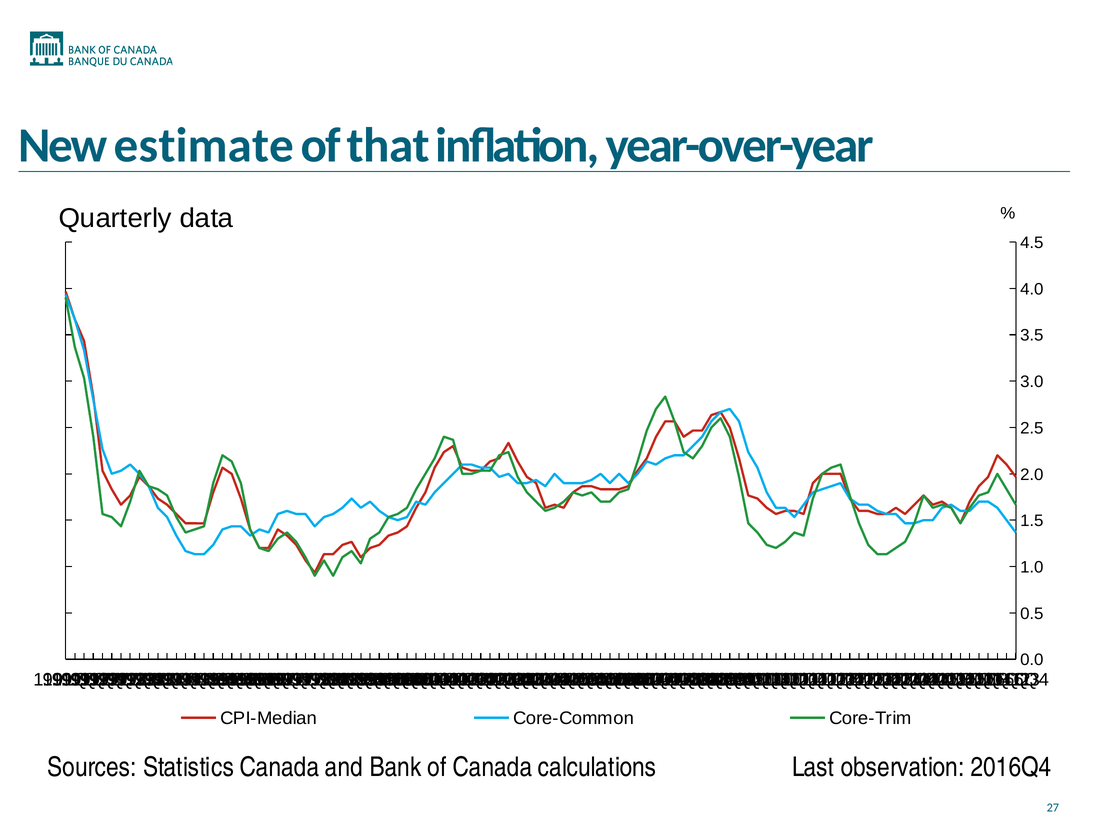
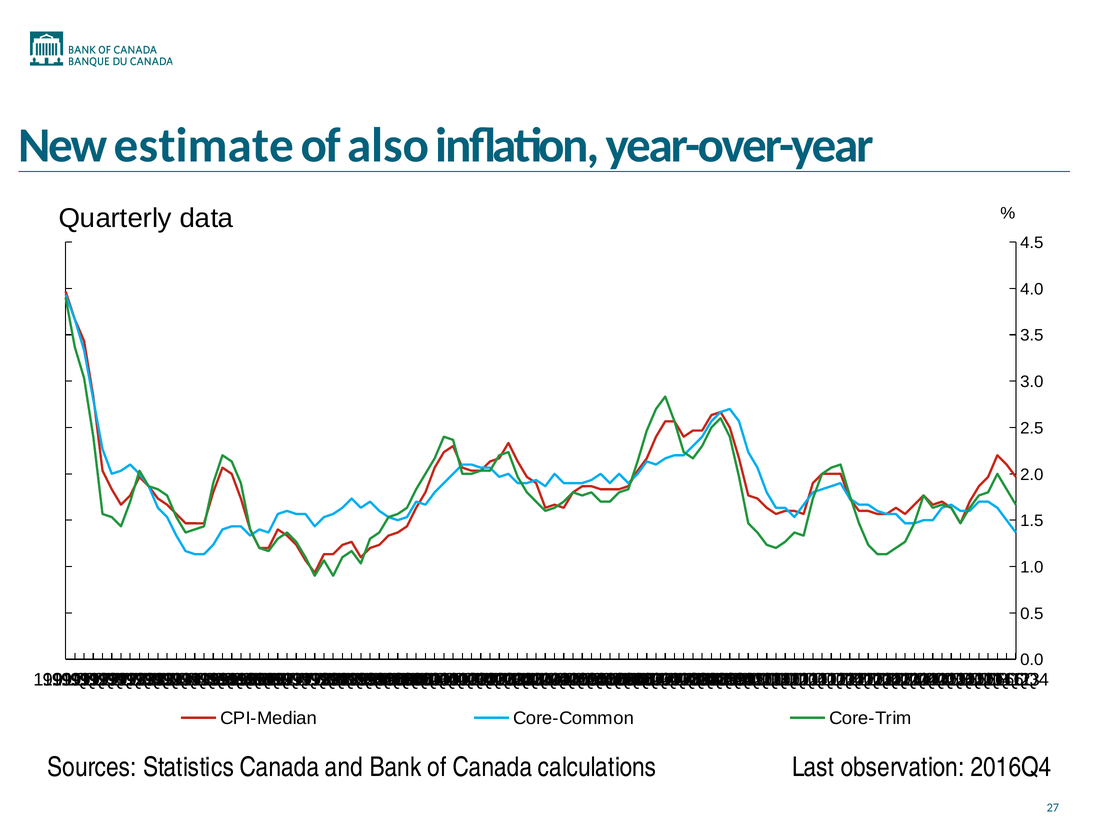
that: that -> also
